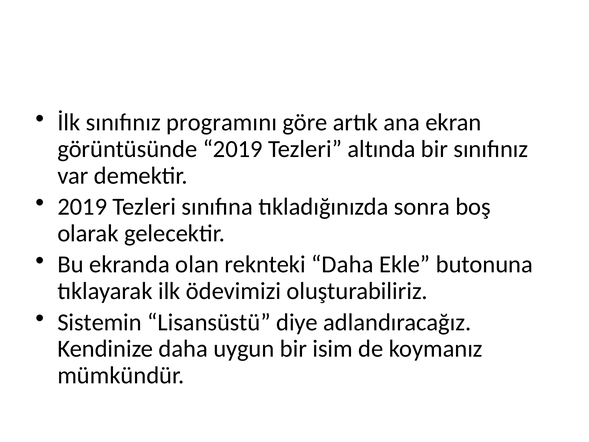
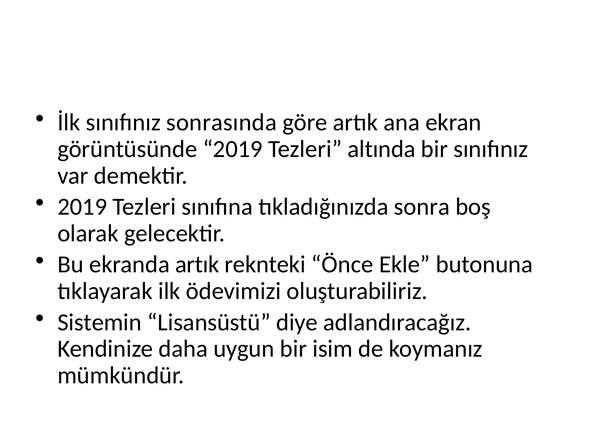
programını: programını -> sonrasında
ekranda olan: olan -> artık
reknteki Daha: Daha -> Önce
